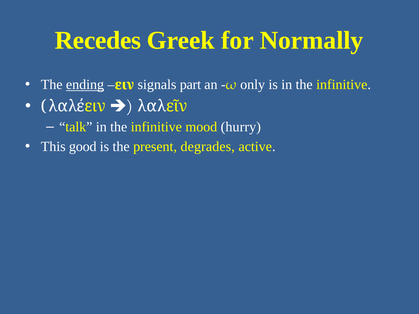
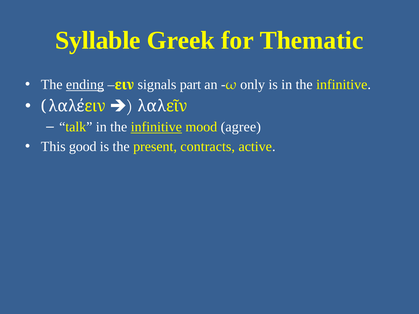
Recedes: Recedes -> Syllable
Normally: Normally -> Thematic
infinitive at (156, 127) underline: none -> present
hurry: hurry -> agree
degrades: degrades -> contracts
